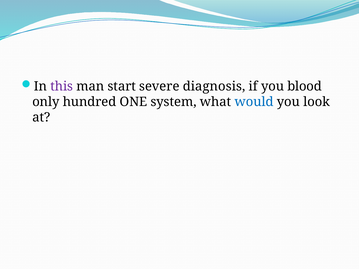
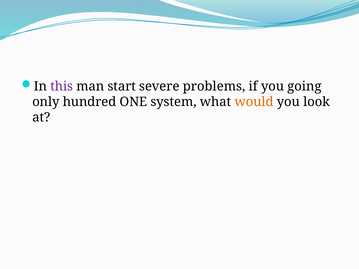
diagnosis: diagnosis -> problems
blood: blood -> going
would colour: blue -> orange
